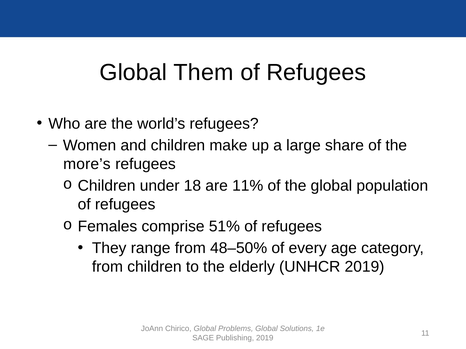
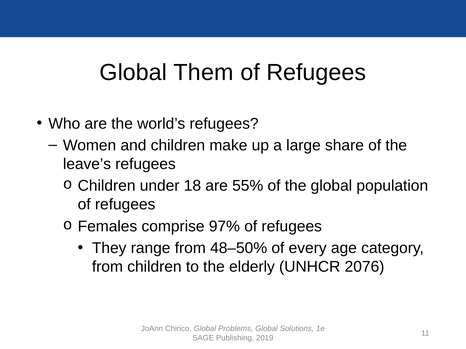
more’s: more’s -> leave’s
11%: 11% -> 55%
51%: 51% -> 97%
UNHCR 2019: 2019 -> 2076
